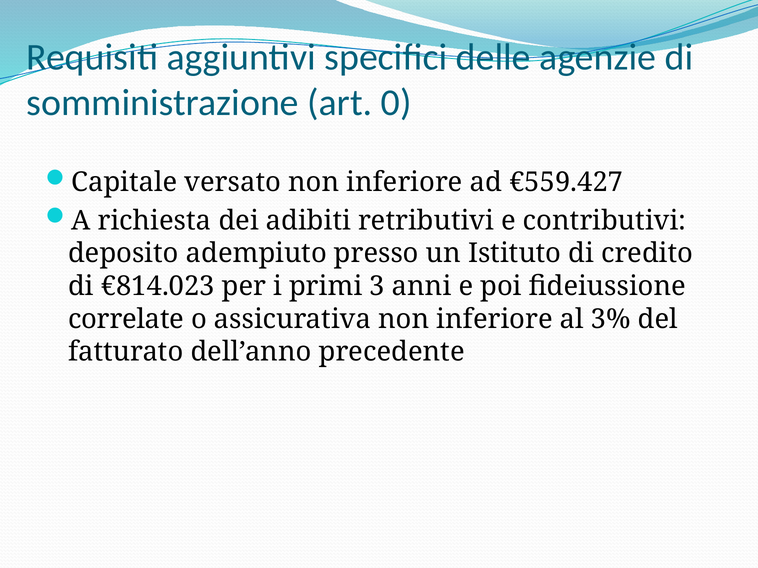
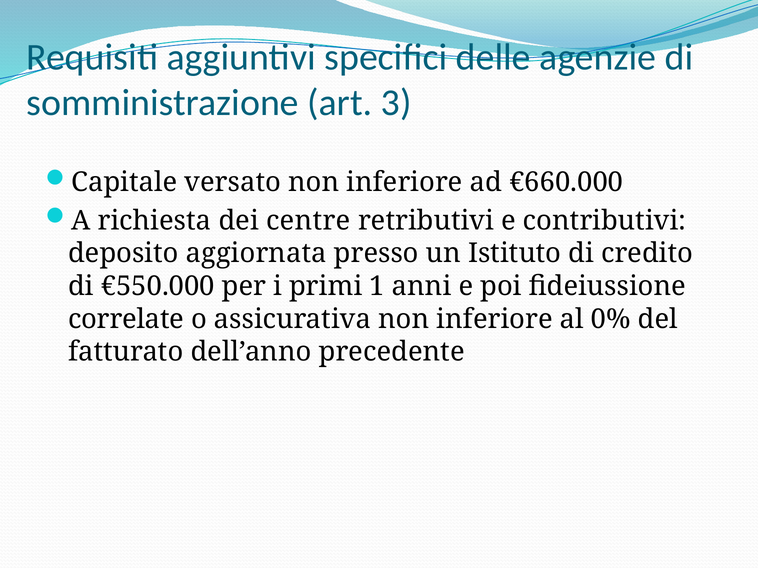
0: 0 -> 3
€559.427: €559.427 -> €660.000
adibiti: adibiti -> centre
adempiuto: adempiuto -> aggiornata
€814.023: €814.023 -> €550.000
3: 3 -> 1
3%: 3% -> 0%
